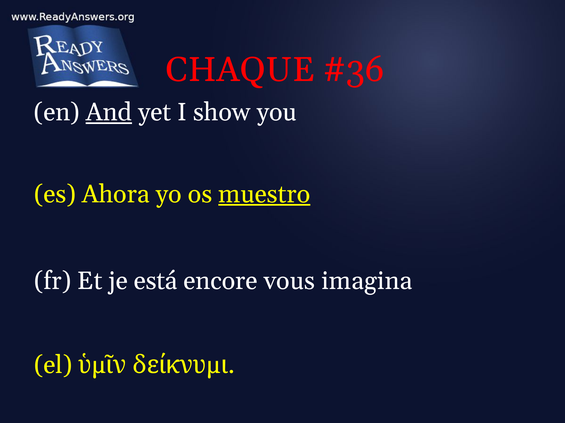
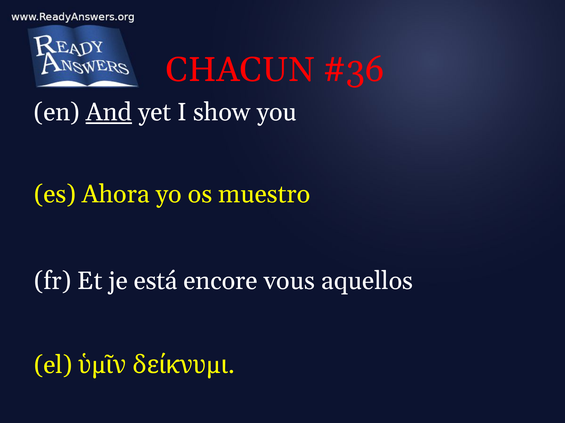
CHAQUE: CHAQUE -> CHACUN
muestro underline: present -> none
imagina: imagina -> aquellos
